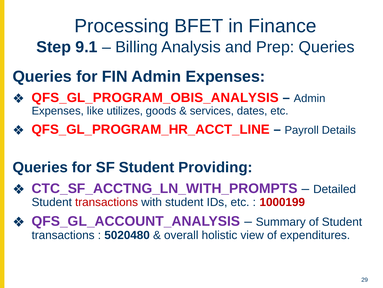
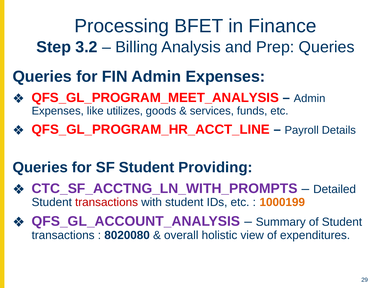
9.1: 9.1 -> 3.2
QFS_GL_PROGRAM_OBIS_ANALYSIS: QFS_GL_PROGRAM_OBIS_ANALYSIS -> QFS_GL_PROGRAM_MEET_ANALYSIS
dates: dates -> funds
1000199 colour: red -> orange
5020480: 5020480 -> 8020080
